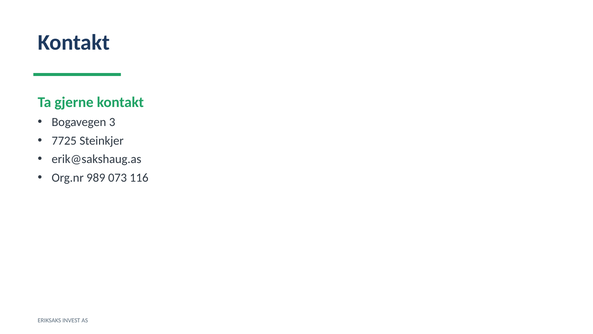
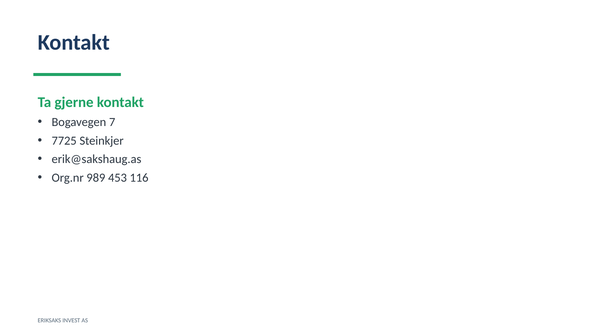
3: 3 -> 7
073: 073 -> 453
